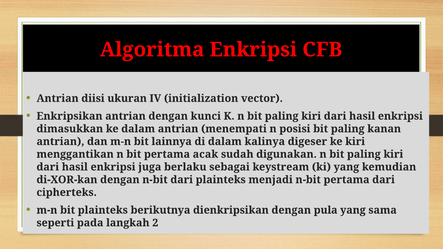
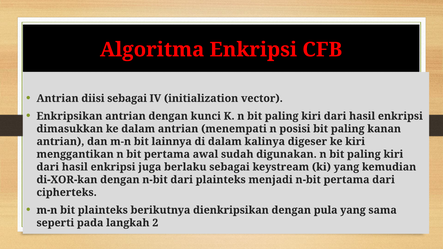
diisi ukuran: ukuran -> sebagai
acak: acak -> awal
